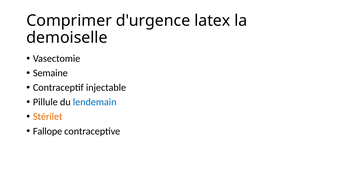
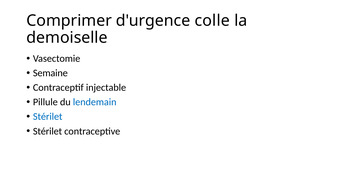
latex: latex -> colle
Stérilet at (48, 117) colour: orange -> blue
Fallope at (48, 131): Fallope -> Stérilet
